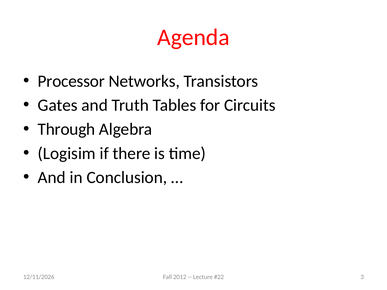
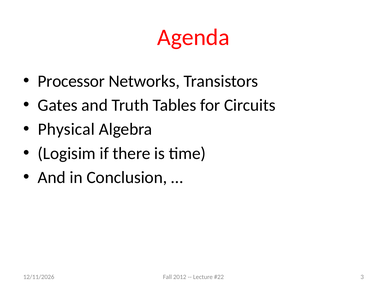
Through: Through -> Physical
